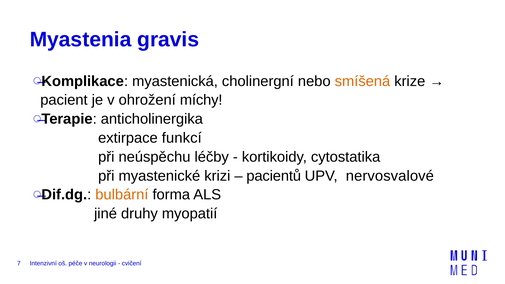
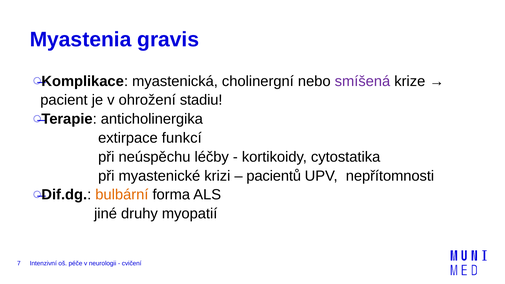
smíšená colour: orange -> purple
míchy: míchy -> stadiu
nervosvalové: nervosvalové -> nepřítomnosti
